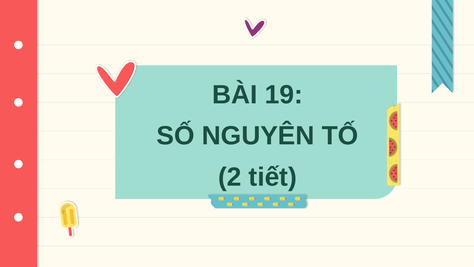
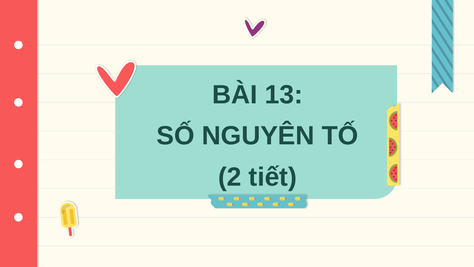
19: 19 -> 13
